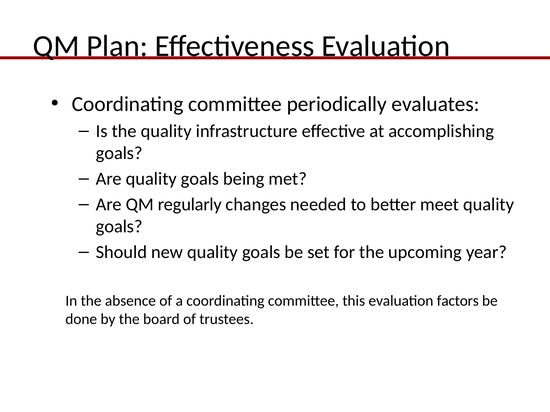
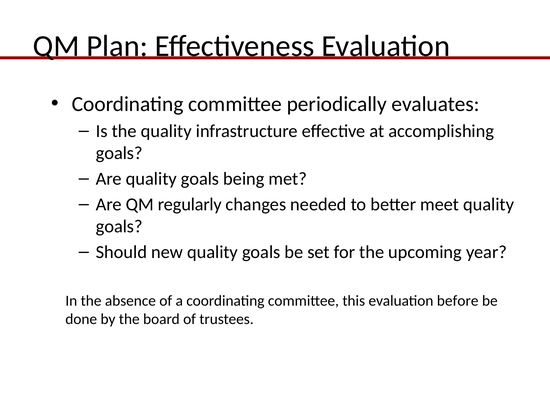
factors: factors -> before
